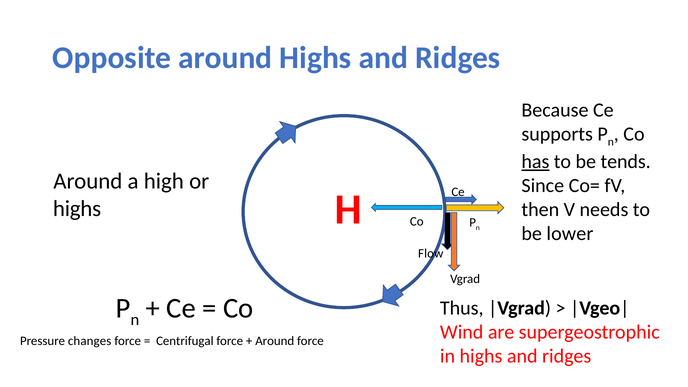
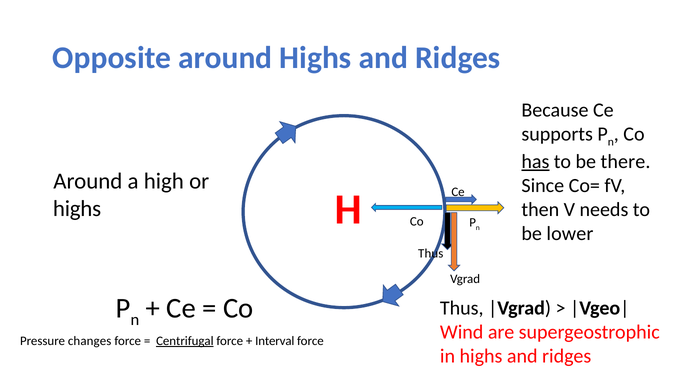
tends: tends -> there
Flow at (431, 253): Flow -> Thus
Centrifugal underline: none -> present
Around at (275, 341): Around -> Interval
